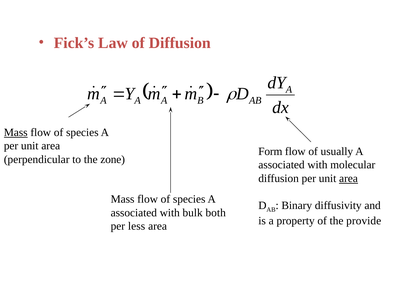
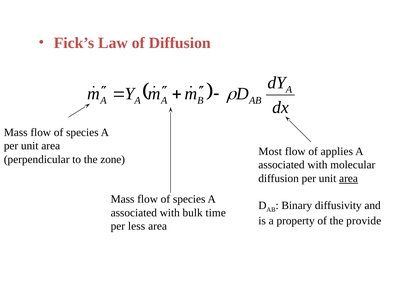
Mass at (16, 133) underline: present -> none
Form: Form -> Most
usually: usually -> applies
both: both -> time
